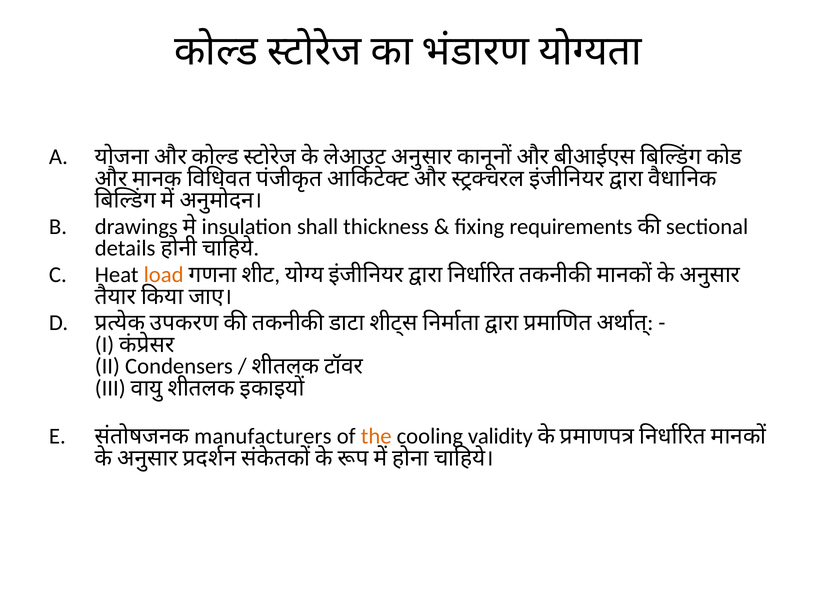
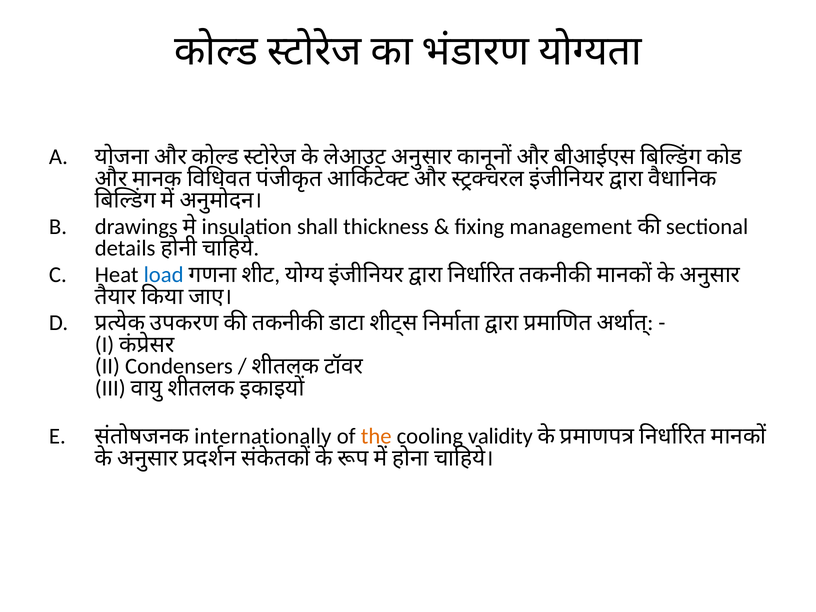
requirements: requirements -> management
load colour: orange -> blue
manufacturers: manufacturers -> internationally
